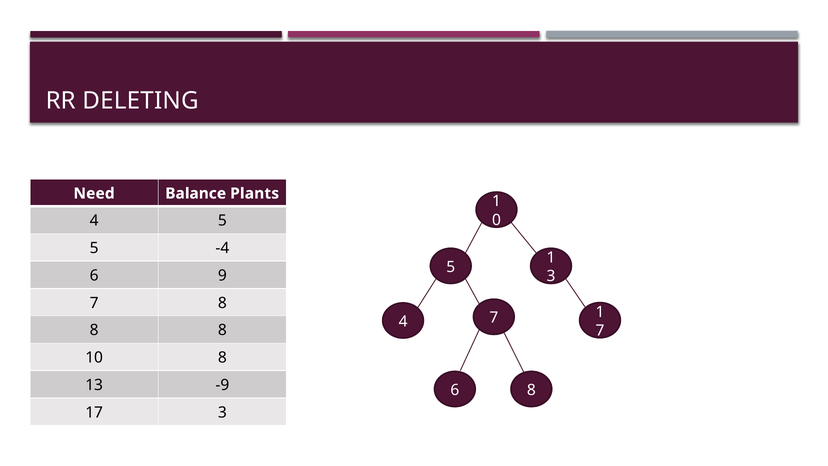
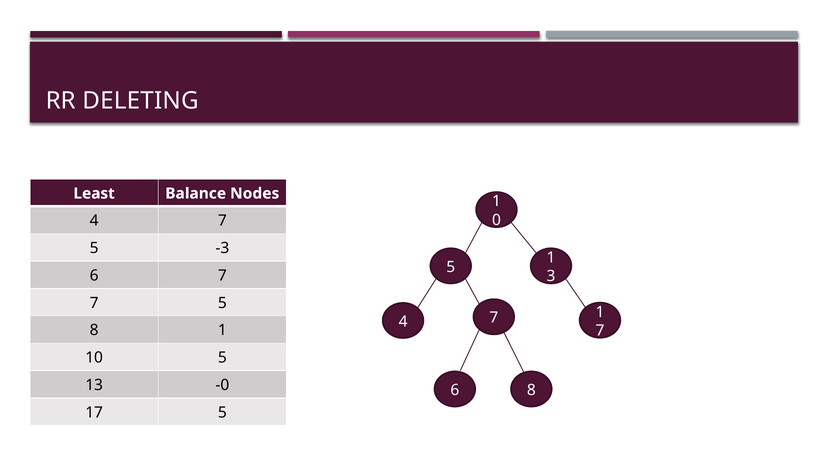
Need: Need -> Least
Plants: Plants -> Nodes
4 5: 5 -> 7
-4: -4 -> -3
6 9: 9 -> 7
8 at (222, 303): 8 -> 5
8 at (222, 330): 8 -> 1
10 8: 8 -> 5
-9: -9 -> -0
17 3: 3 -> 5
